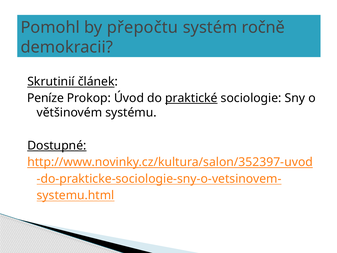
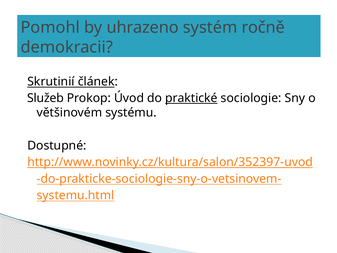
přepočtu: přepočtu -> uhrazeno
Peníze: Peníze -> Služeb
Dostupné underline: present -> none
